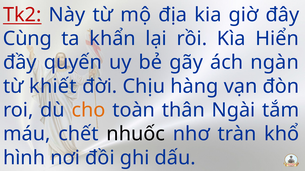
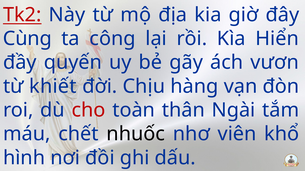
khẩn: khẩn -> công
ngàn: ngàn -> vươn
cho colour: orange -> red
tràn: tràn -> viên
